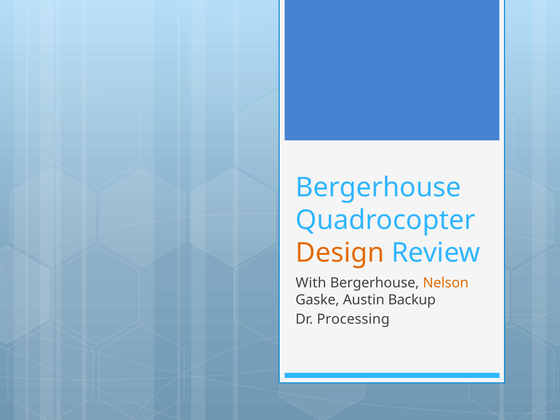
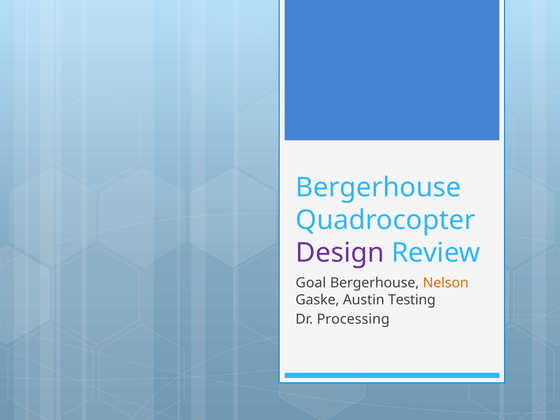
Design colour: orange -> purple
With: With -> Goal
Backup: Backup -> Testing
